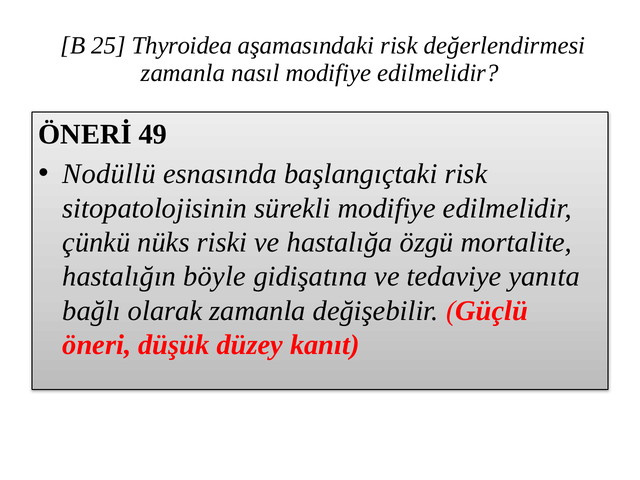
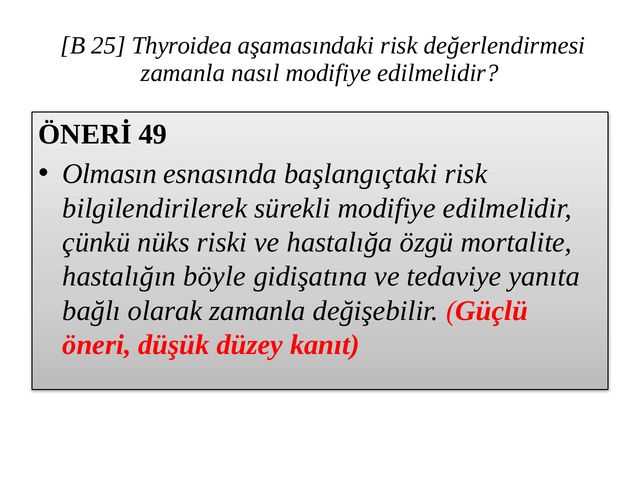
Nodüllü: Nodüllü -> Olmasın
sitopatolojisinin: sitopatolojisinin -> bilgilendirilerek
